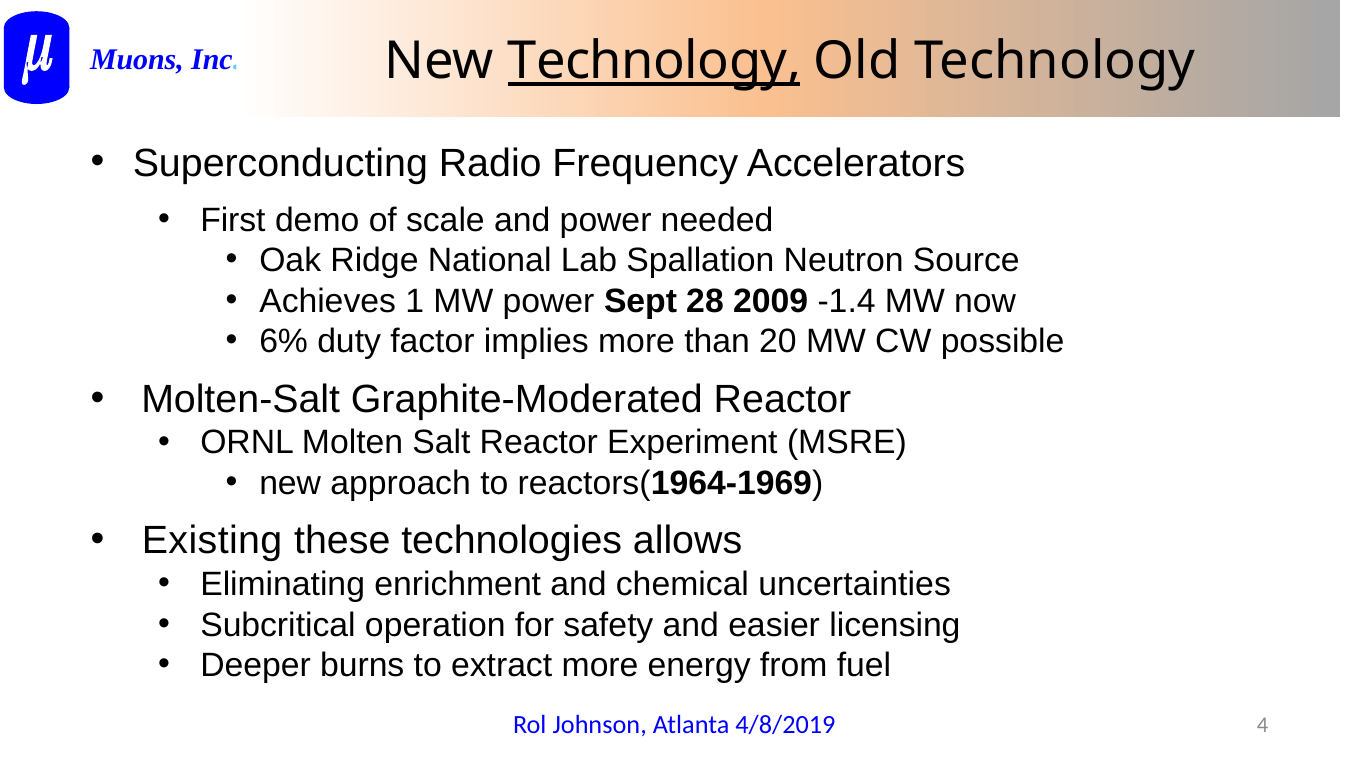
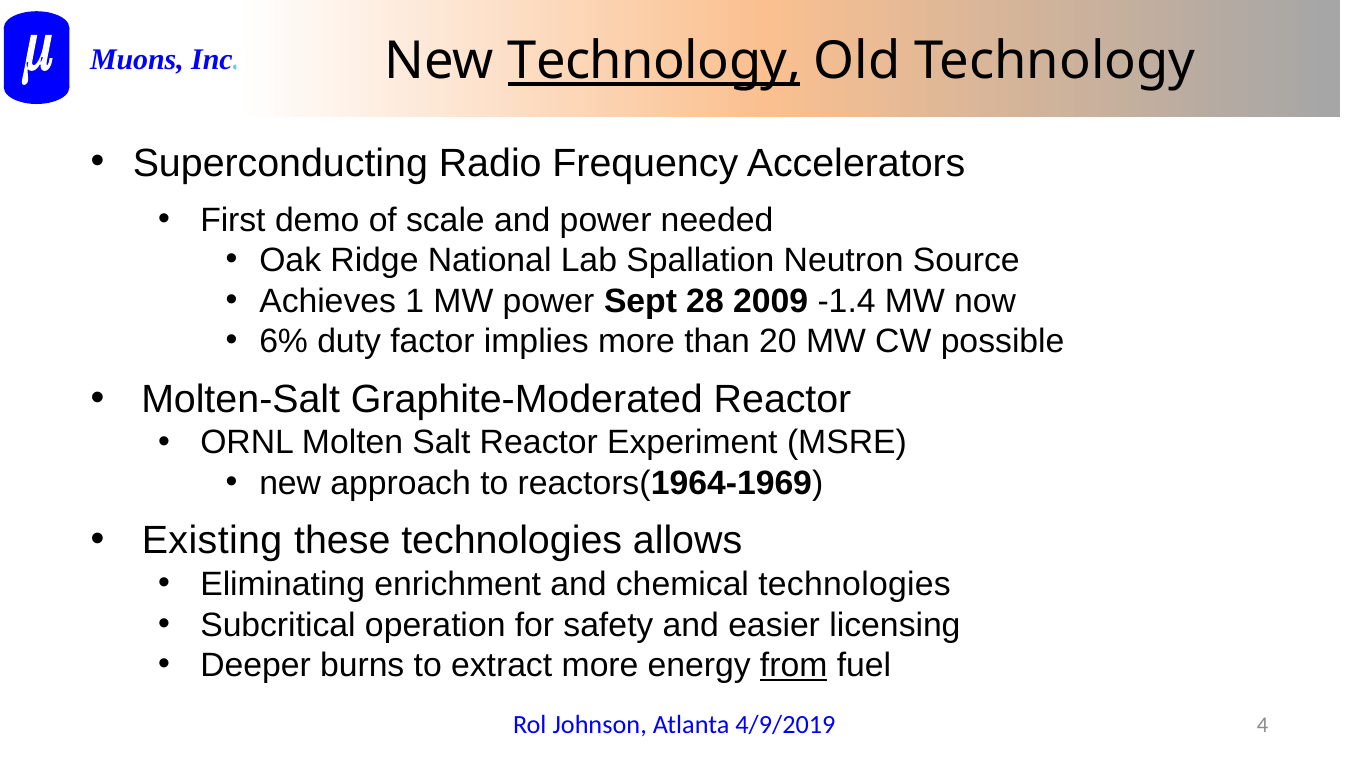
chemical uncertainties: uncertainties -> technologies
from underline: none -> present
4/8/2019: 4/8/2019 -> 4/9/2019
